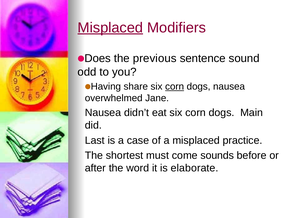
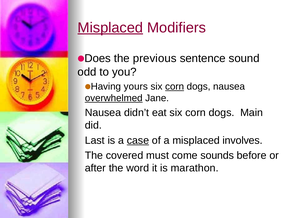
share: share -> yours
overwhelmed underline: none -> present
case underline: none -> present
practice: practice -> involves
shortest: shortest -> covered
elaborate: elaborate -> marathon
